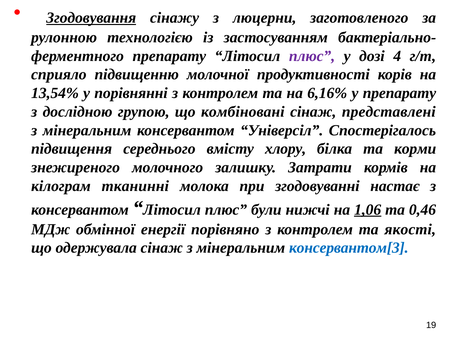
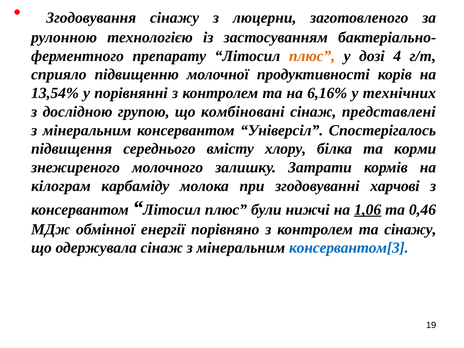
Згодовування underline: present -> none
плюс at (312, 56) colour: purple -> orange
у препарату: препарату -> технічних
тканинні: тканинні -> карбаміду
настає: настає -> харчові
та якості: якості -> сінажу
